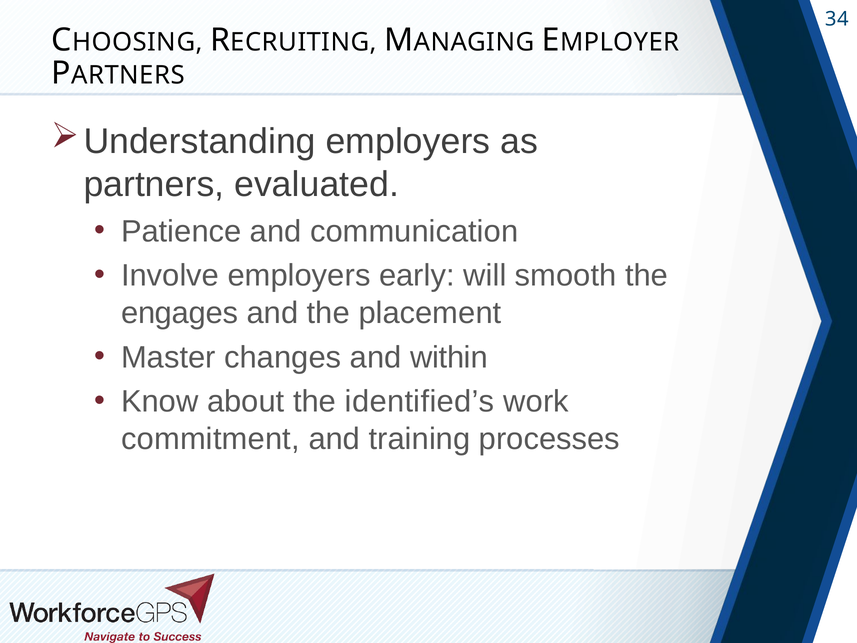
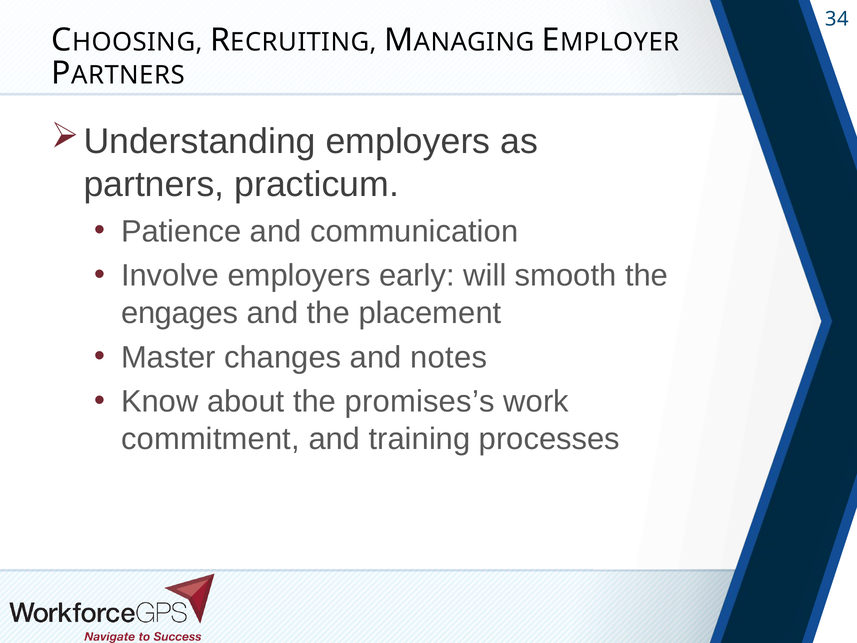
evaluated: evaluated -> practicum
within: within -> notes
identified’s: identified’s -> promises’s
